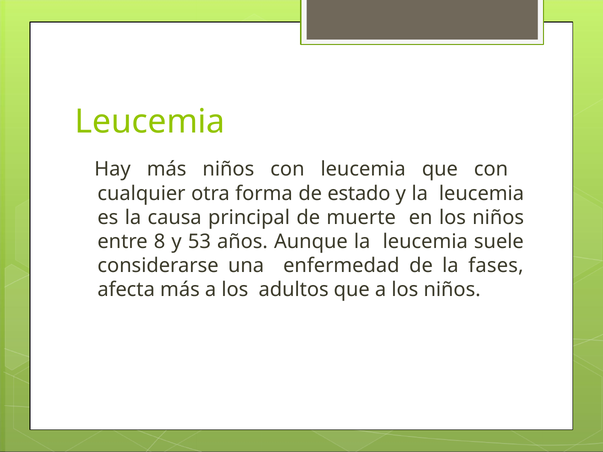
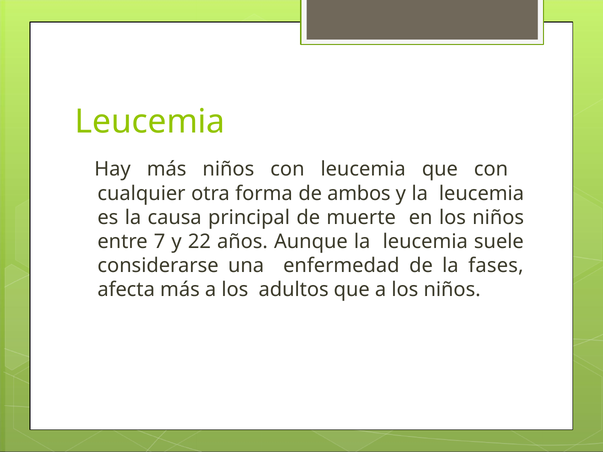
estado: estado -> ambos
8: 8 -> 7
53: 53 -> 22
